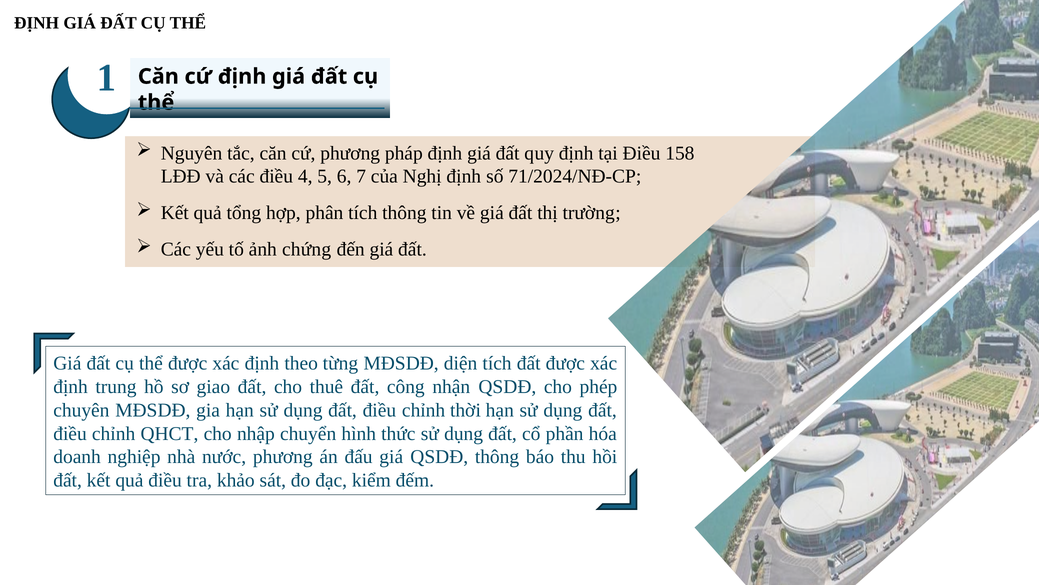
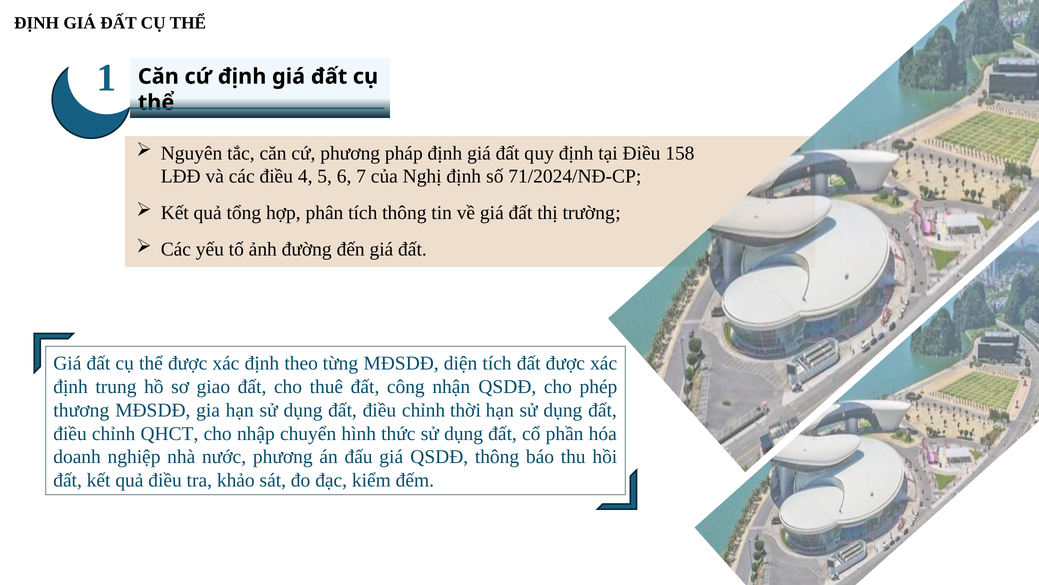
chứng: chứng -> đường
chuyên: chuyên -> thương
